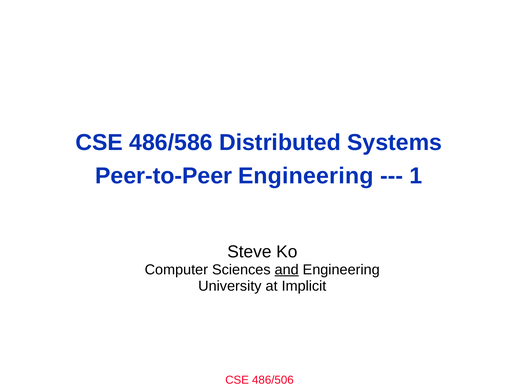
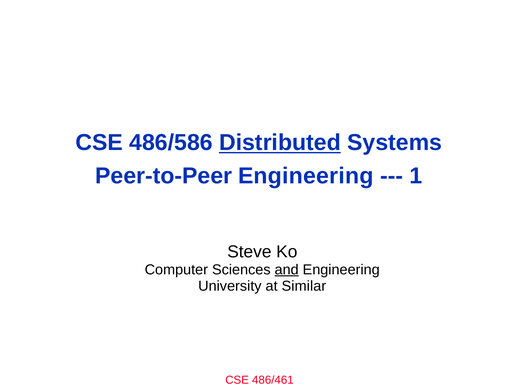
Distributed underline: none -> present
Implicit: Implicit -> Similar
486/506: 486/506 -> 486/461
